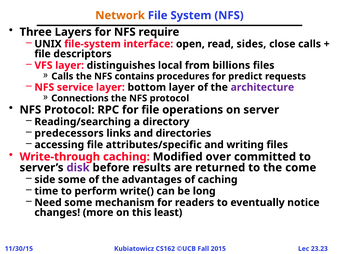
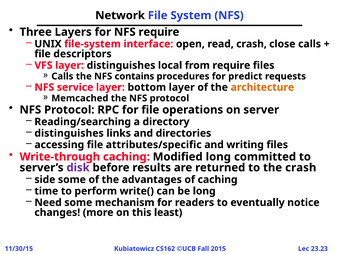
Network colour: orange -> black
read sides: sides -> crash
from billions: billions -> require
architecture colour: purple -> orange
Connections: Connections -> Memcached
predecessors at (69, 133): predecessors -> distinguishes
Modified over: over -> long
the come: come -> crash
